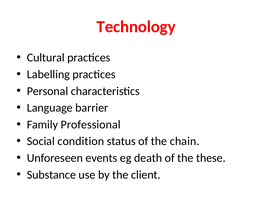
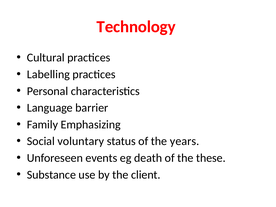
Professional: Professional -> Emphasizing
condition: condition -> voluntary
chain: chain -> years
